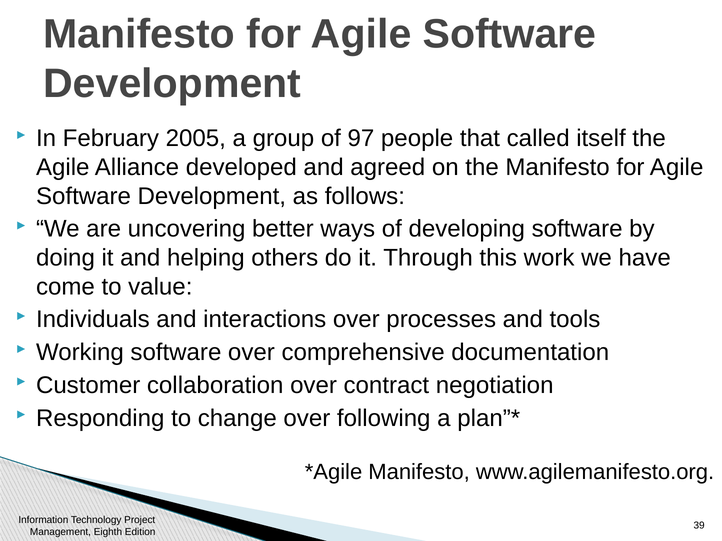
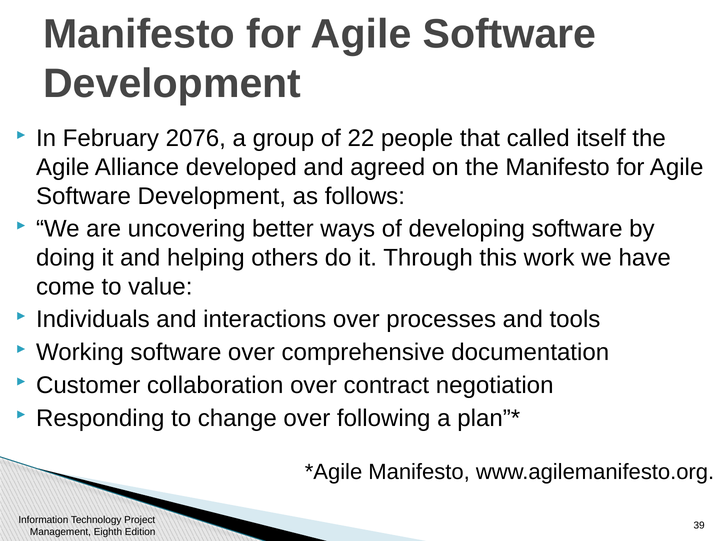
2005: 2005 -> 2076
97: 97 -> 22
